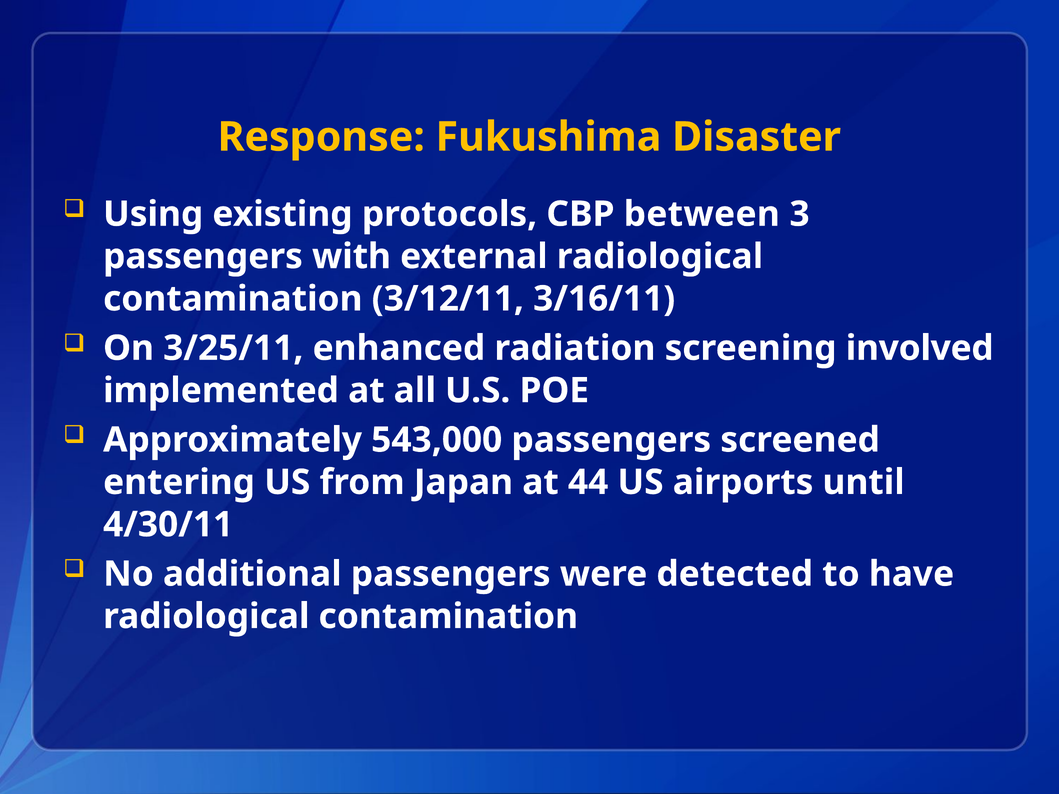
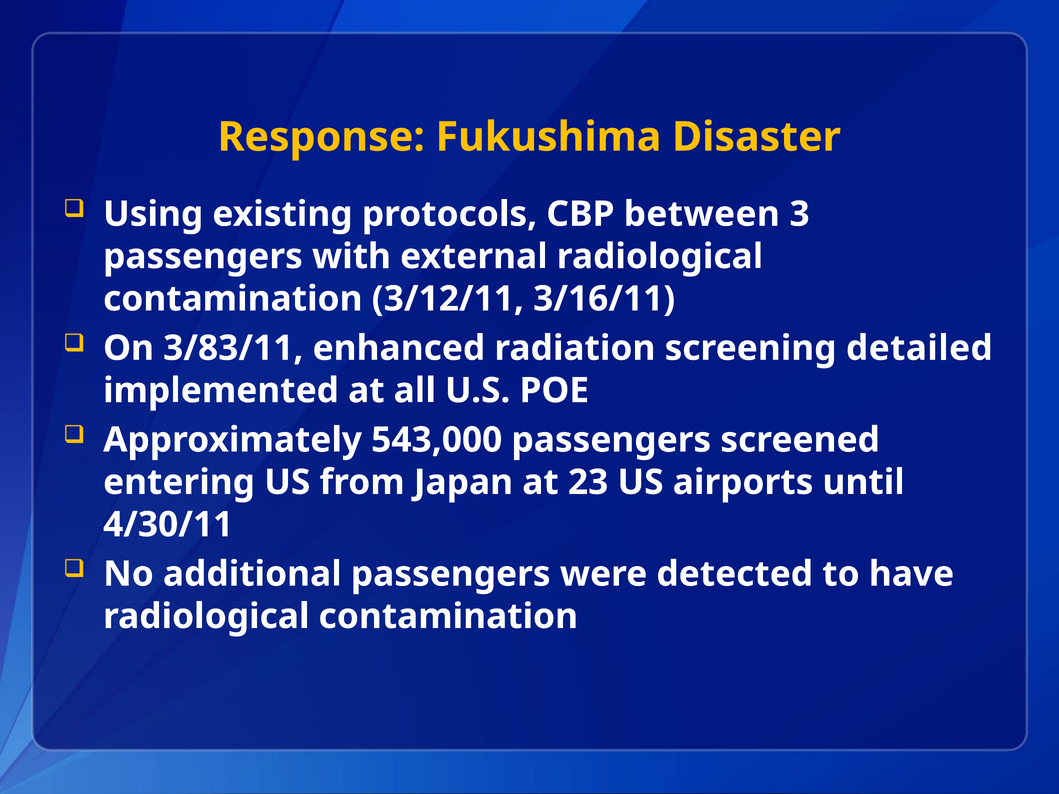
3/25/11: 3/25/11 -> 3/83/11
involved: involved -> detailed
44: 44 -> 23
